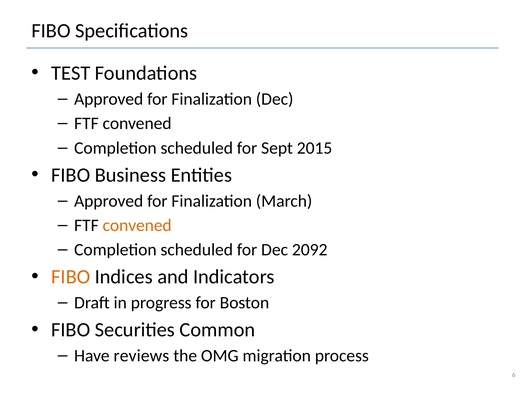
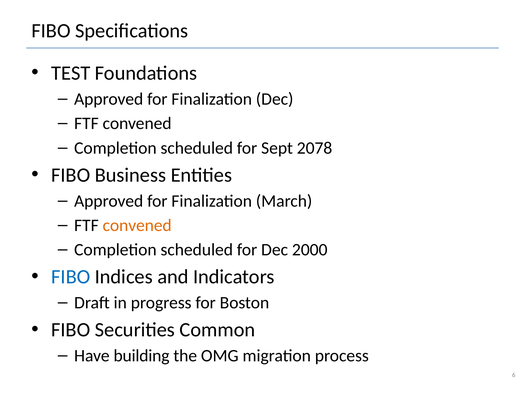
2015: 2015 -> 2078
2092: 2092 -> 2000
FIBO at (71, 277) colour: orange -> blue
reviews: reviews -> building
